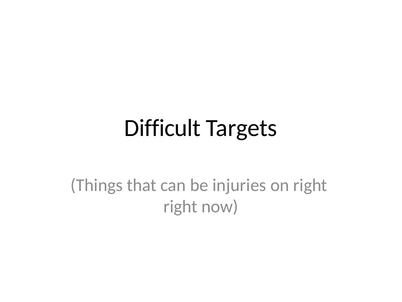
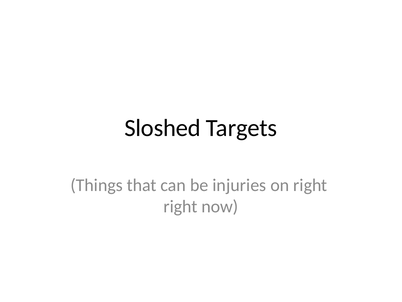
Difficult: Difficult -> Sloshed
